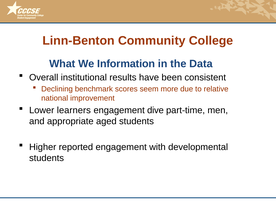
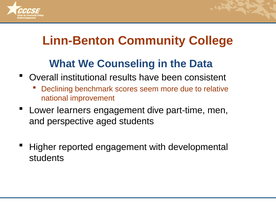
Information: Information -> Counseling
appropriate: appropriate -> perspective
